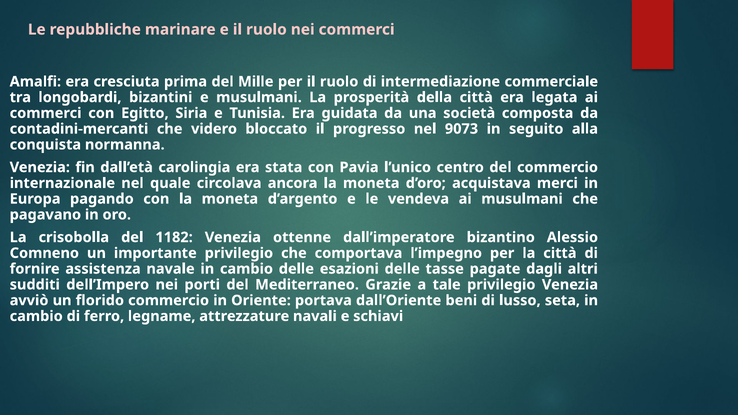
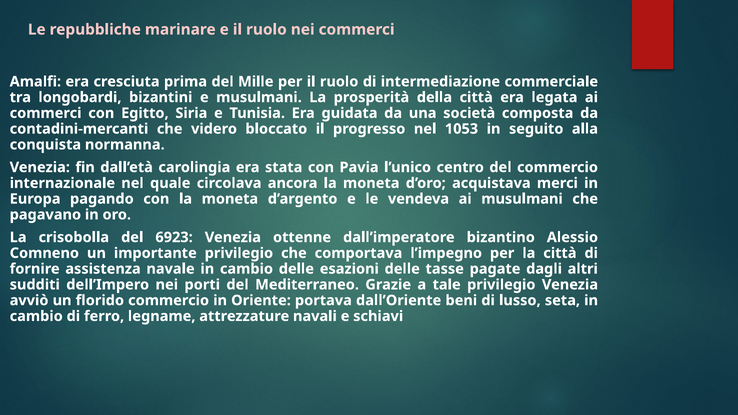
9073: 9073 -> 1053
1182: 1182 -> 6923
